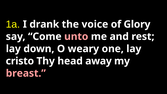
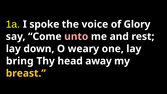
drank: drank -> spoke
cristo: cristo -> bring
breast colour: pink -> yellow
